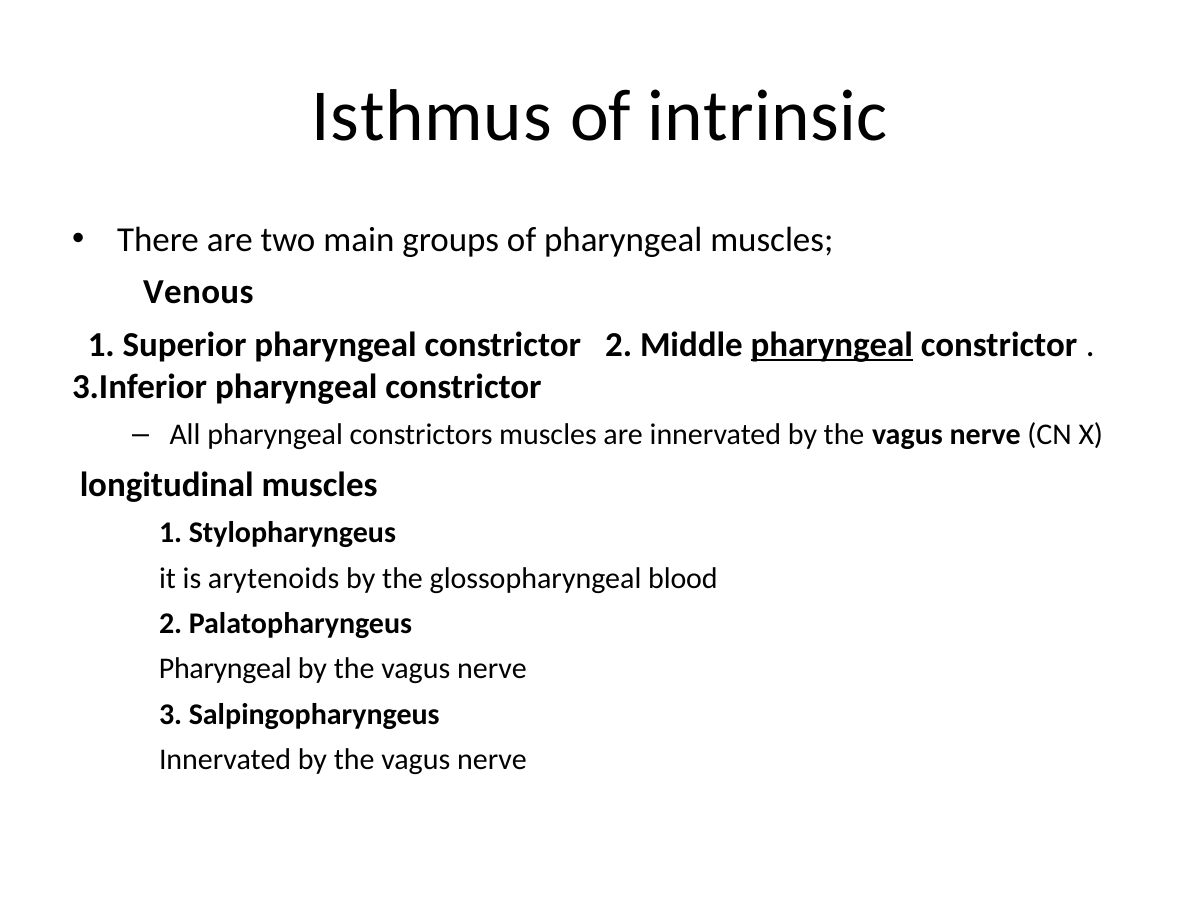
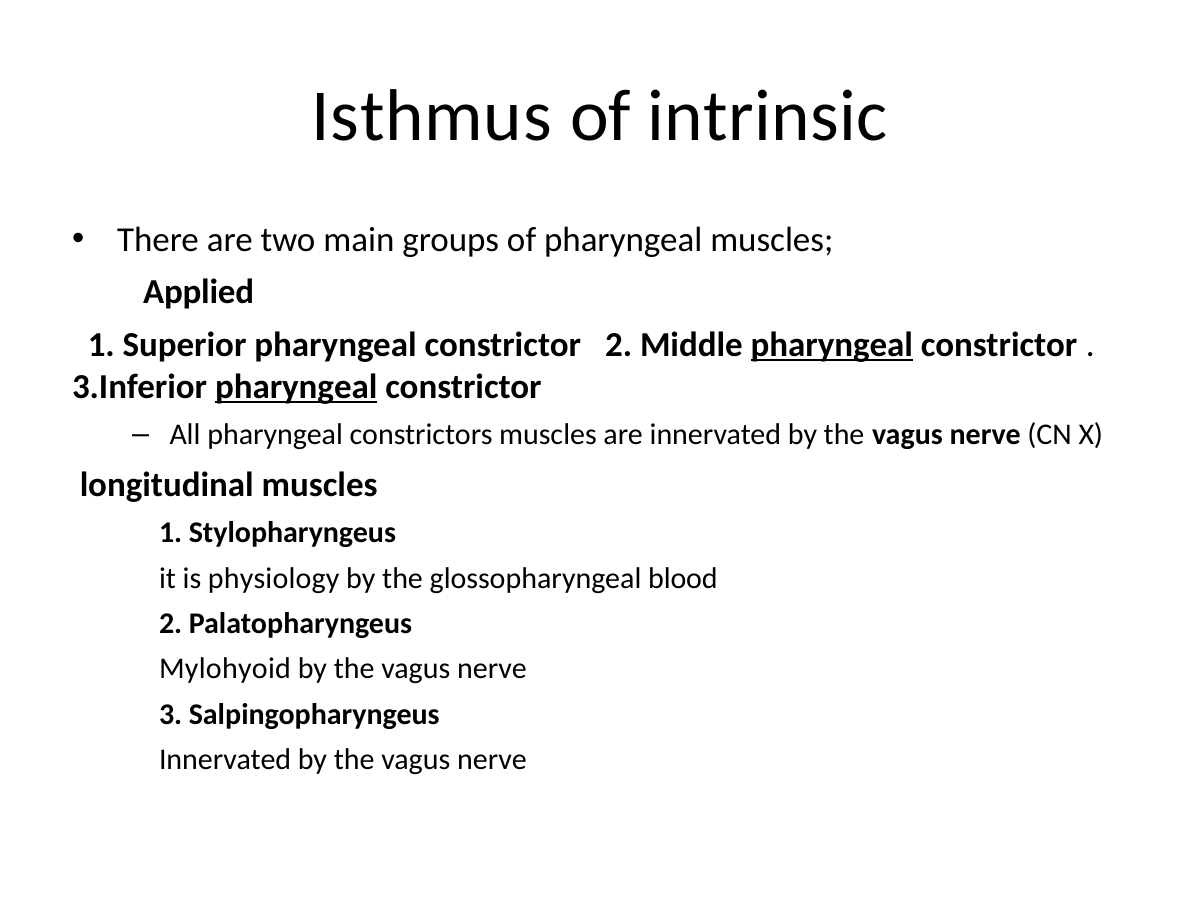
Venous: Venous -> Applied
pharyngeal at (296, 387) underline: none -> present
arytenoids: arytenoids -> physiology
Pharyngeal at (225, 669): Pharyngeal -> Mylohyoid
